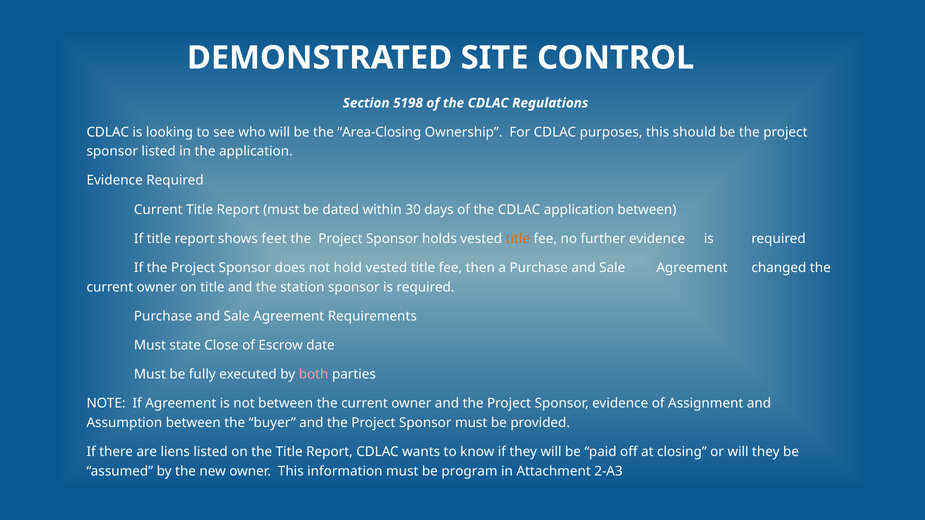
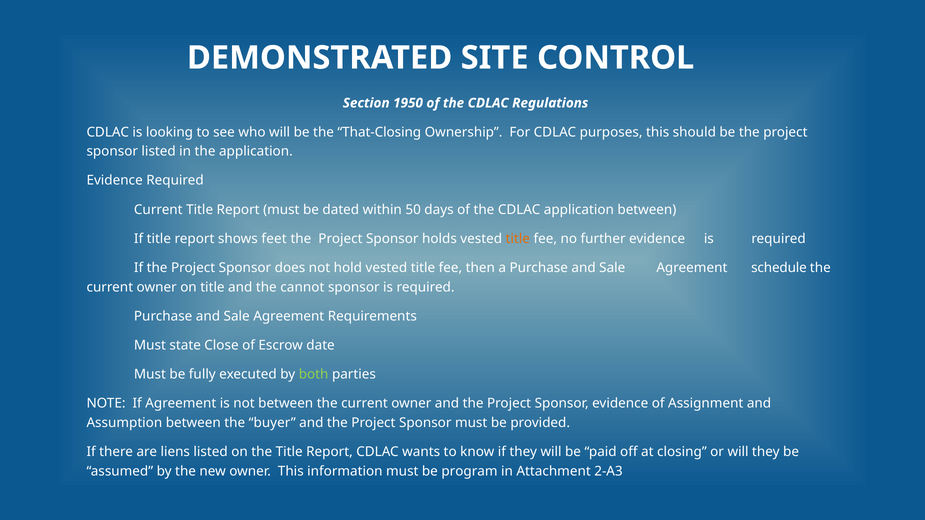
5198: 5198 -> 1950
Area-Closing: Area-Closing -> That-Closing
30: 30 -> 50
changed: changed -> schedule
station: station -> cannot
both colour: pink -> light green
